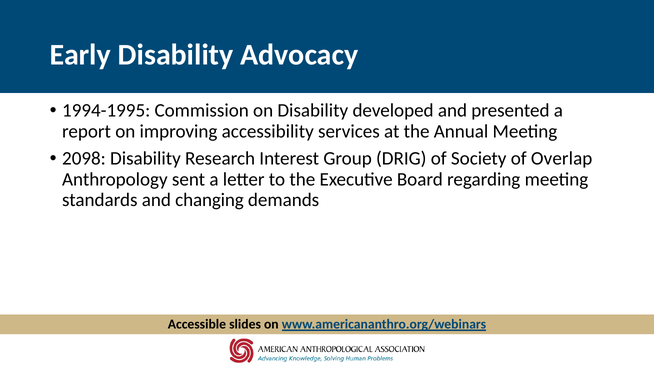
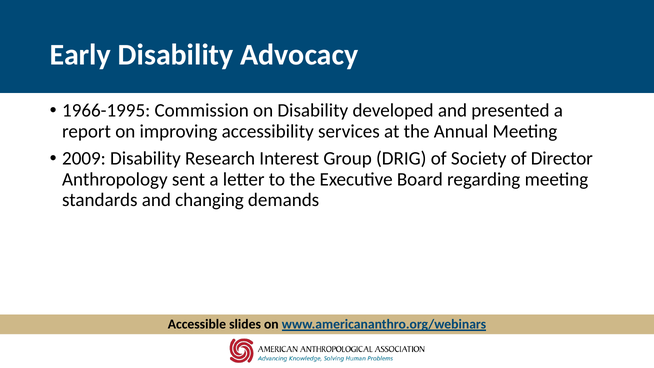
1994-1995: 1994-1995 -> 1966-1995
2098: 2098 -> 2009
Overlap: Overlap -> Director
